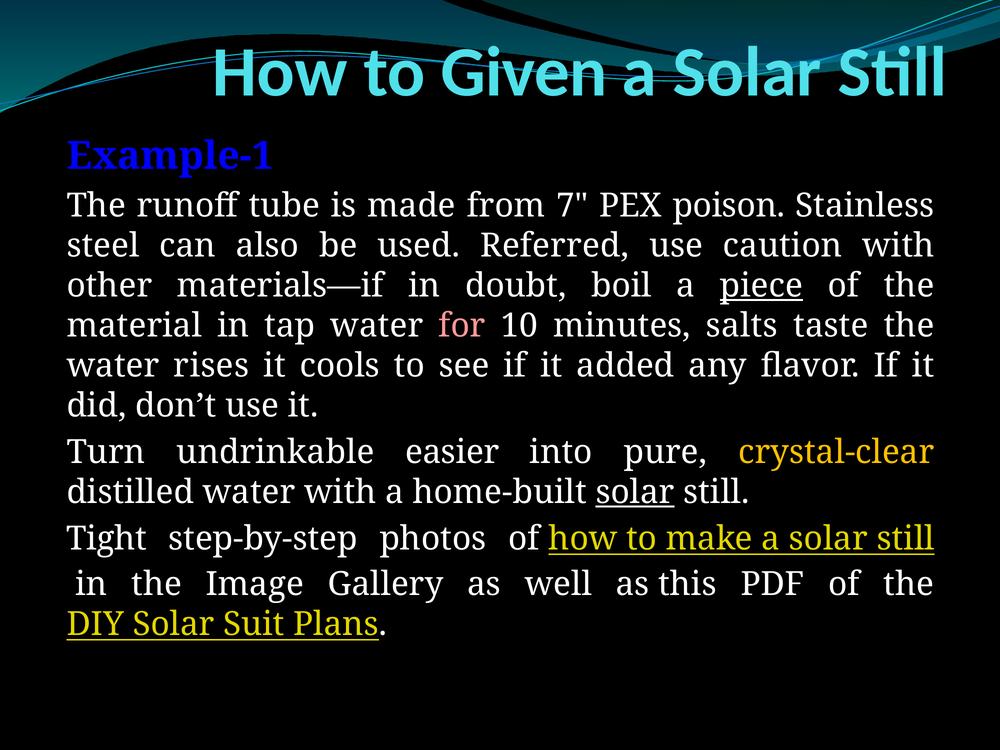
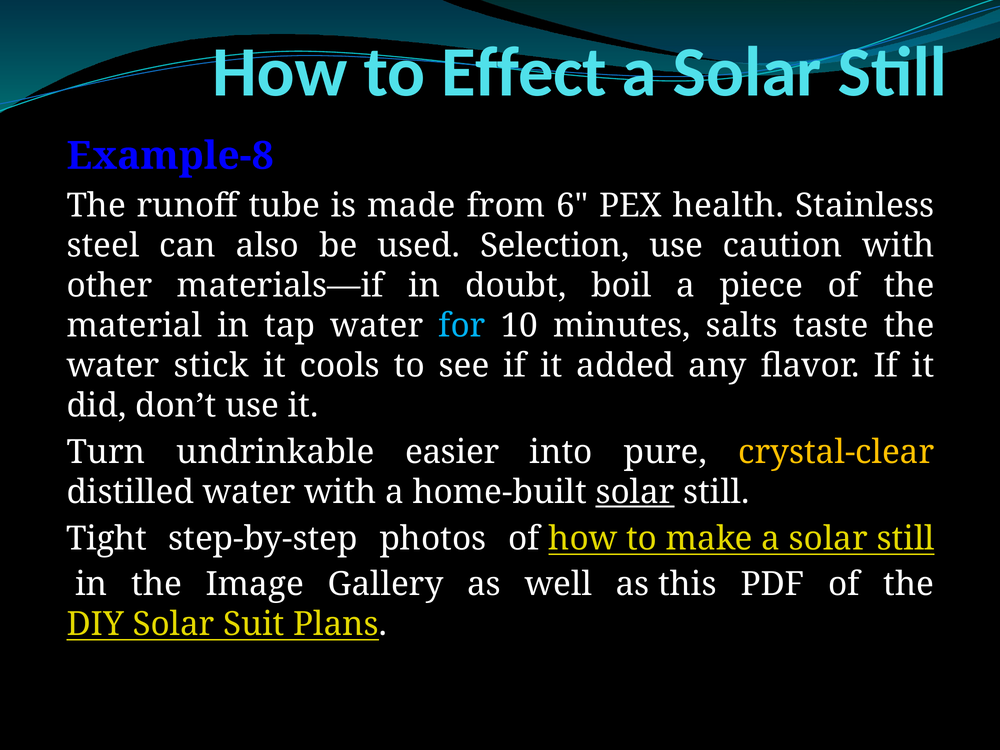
Given: Given -> Effect
Example-1: Example-1 -> Example-8
7: 7 -> 6
poison: poison -> health
Referred: Referred -> Selection
piece underline: present -> none
for colour: pink -> light blue
rises: rises -> stick
